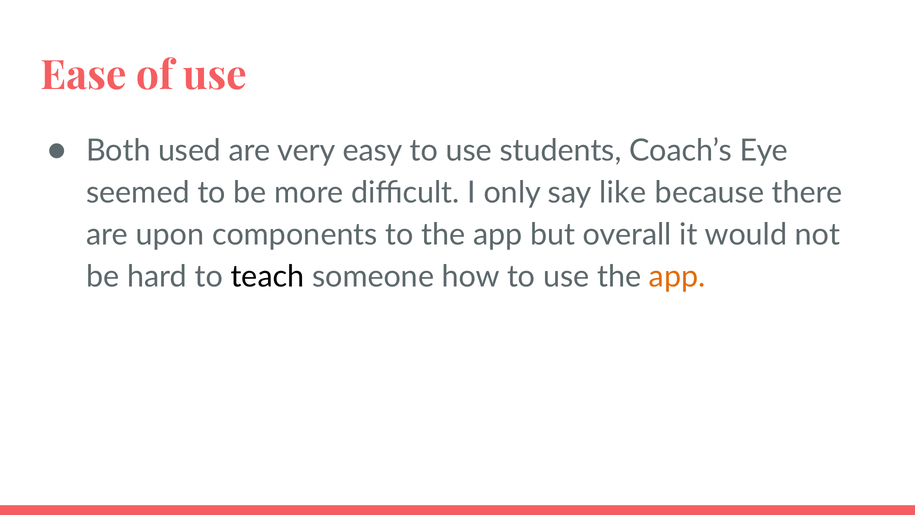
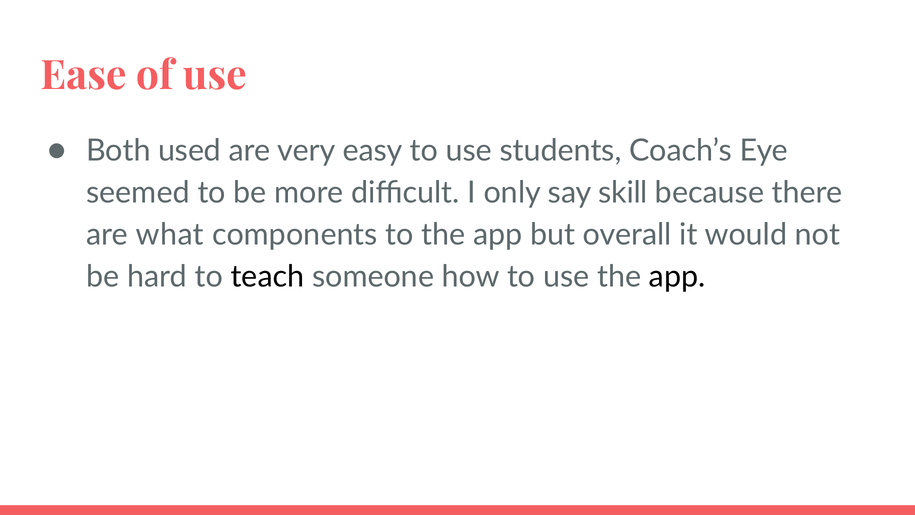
like: like -> skill
upon: upon -> what
app at (677, 277) colour: orange -> black
